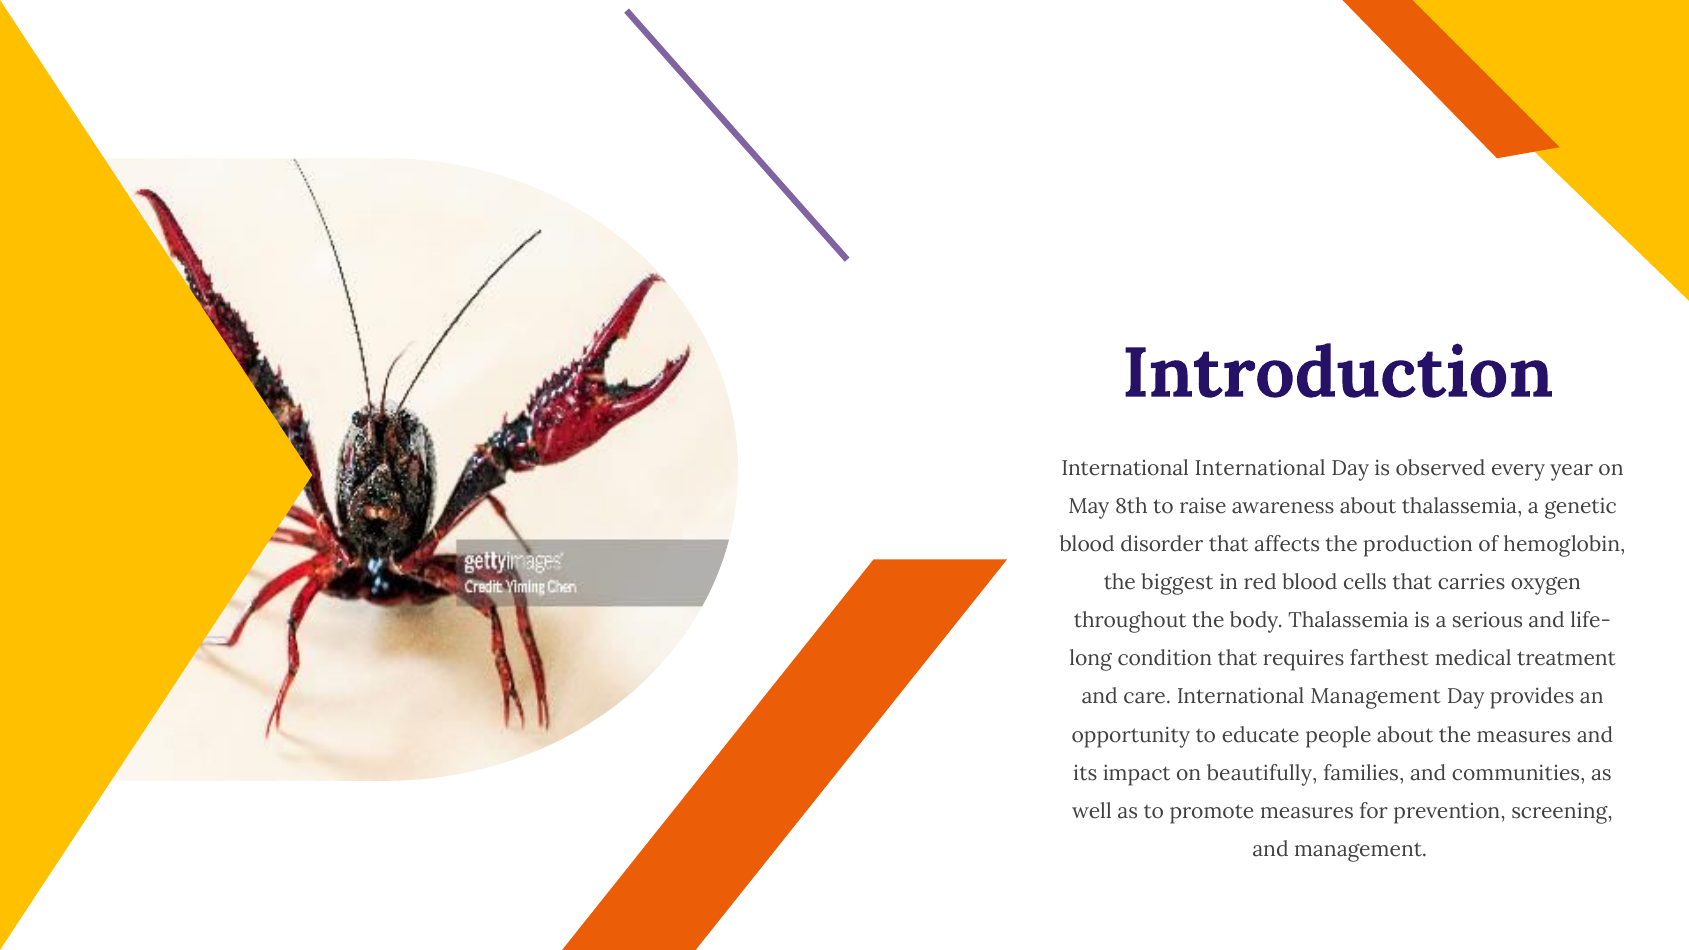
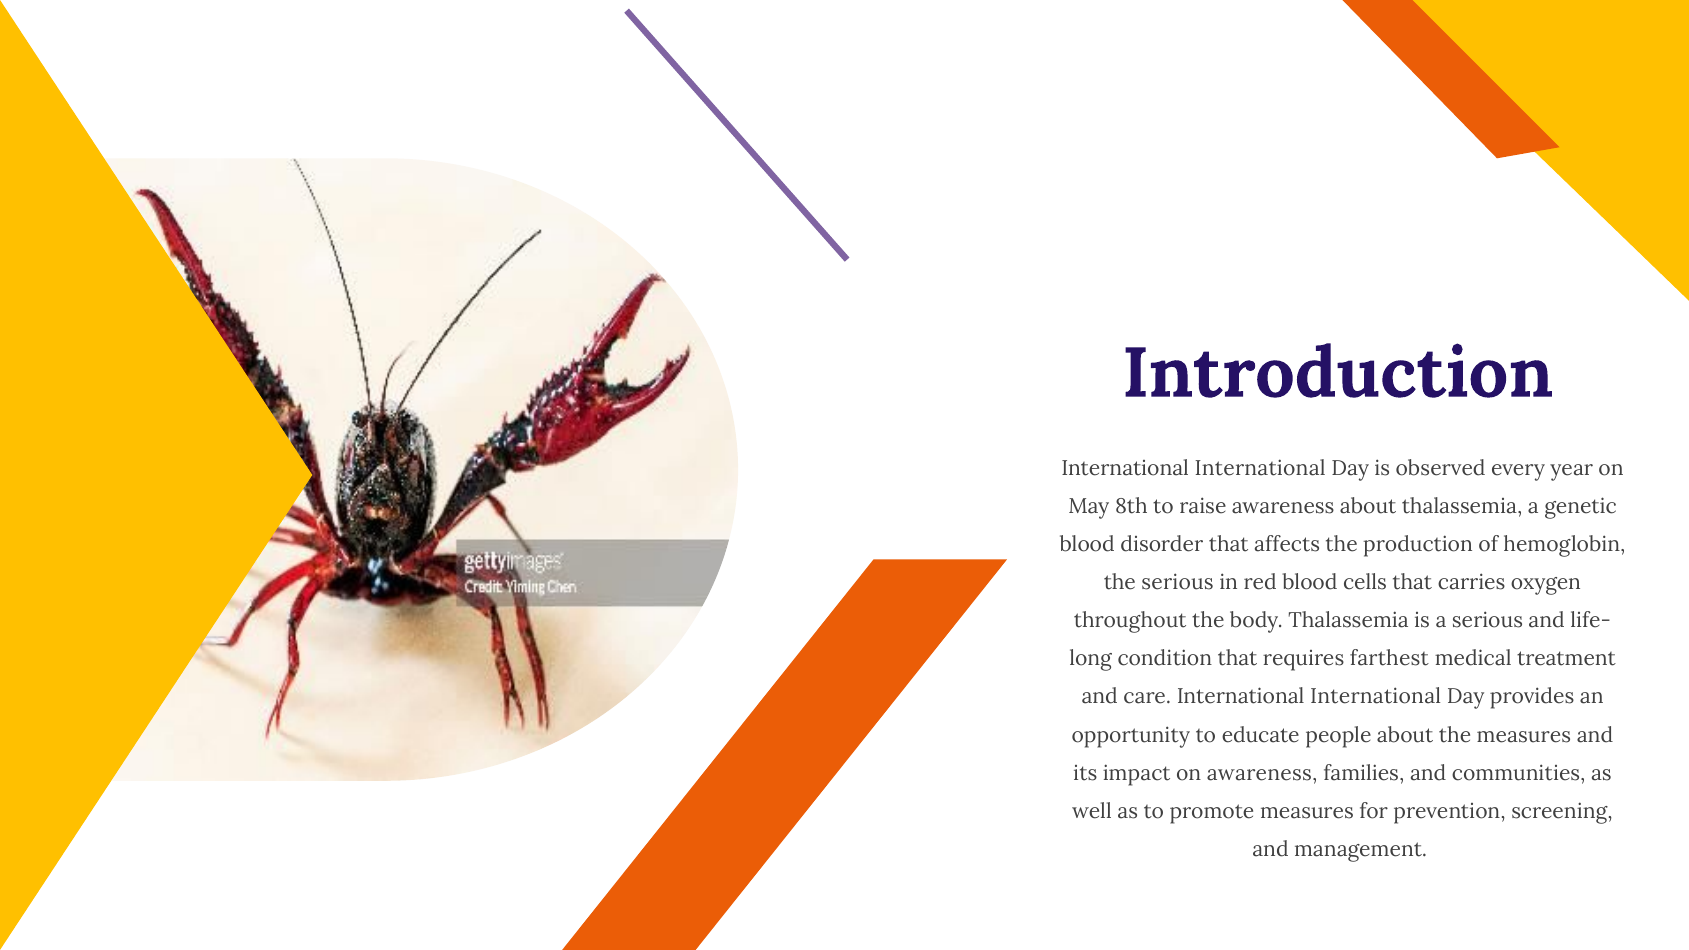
the biggest: biggest -> serious
care International Management: Management -> International
on beautifully: beautifully -> awareness
